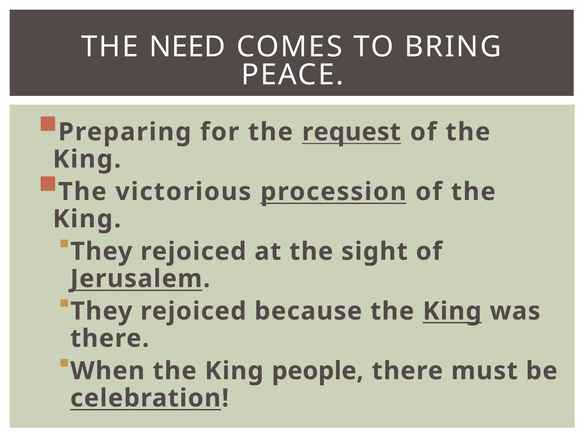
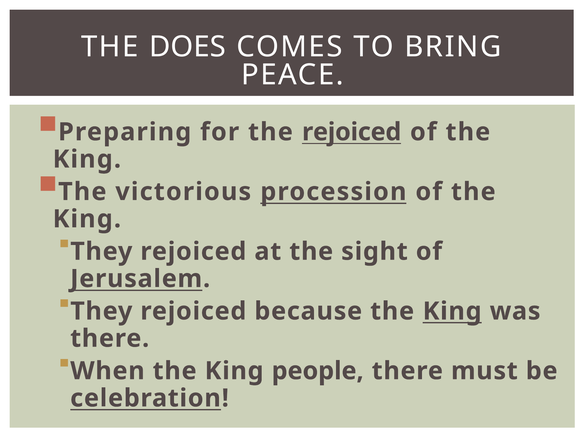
NEED: NEED -> DOES
the request: request -> rejoiced
